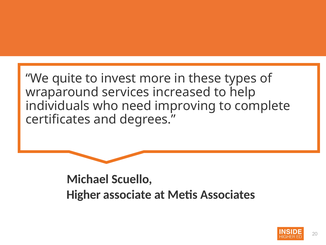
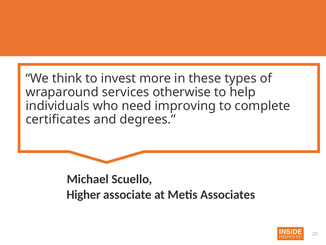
quite: quite -> think
increased: increased -> otherwise
